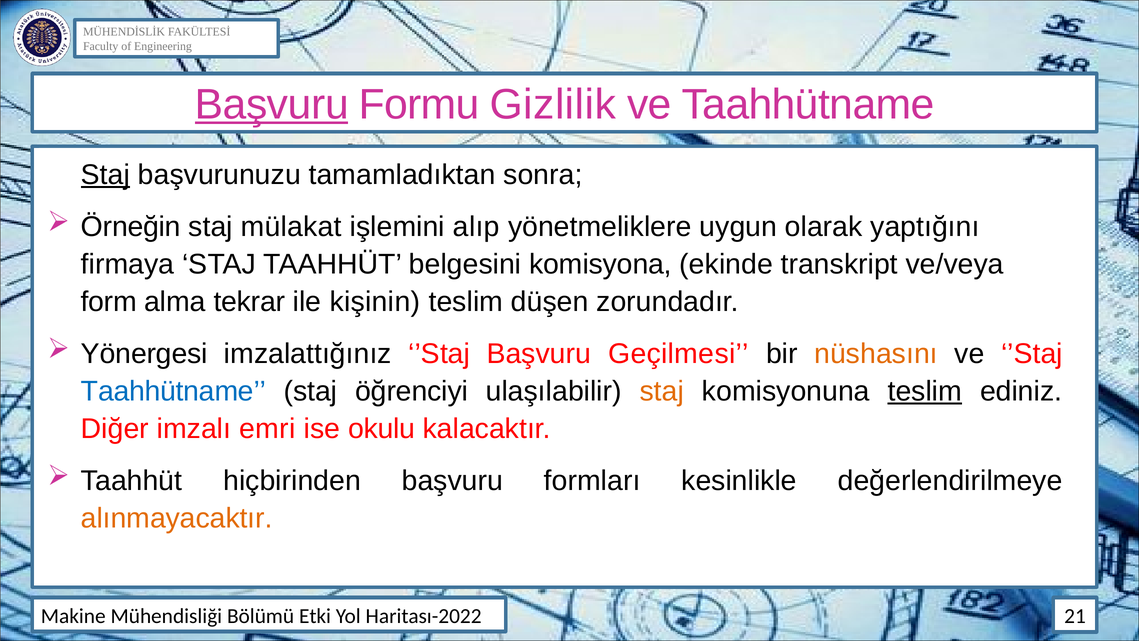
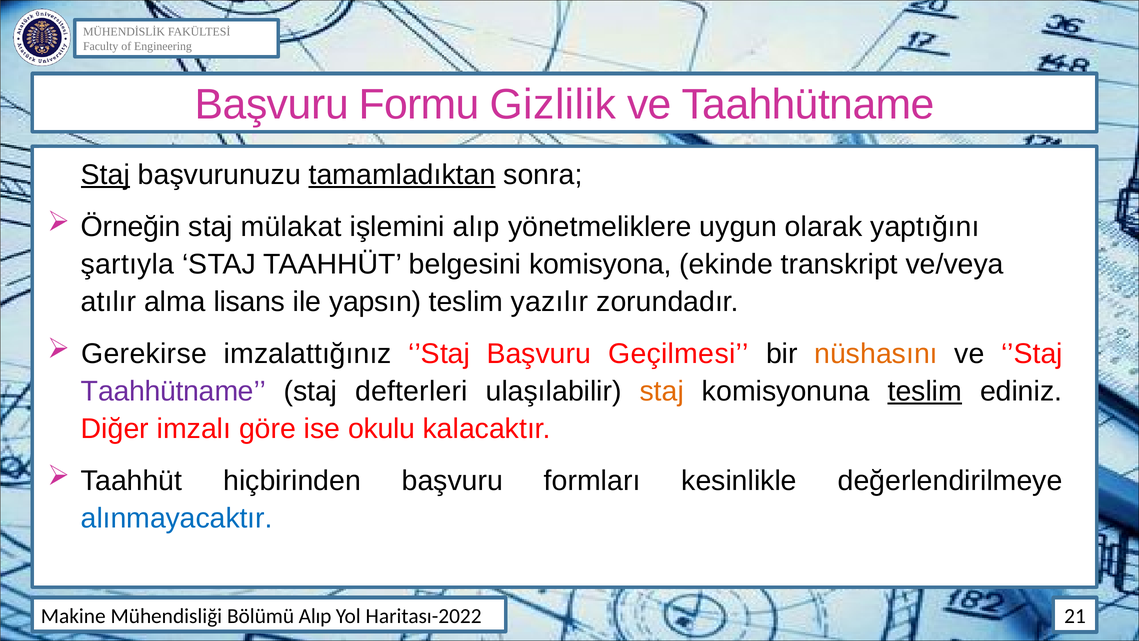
Başvuru at (272, 104) underline: present -> none
tamamladıktan underline: none -> present
firmaya: firmaya -> şartıyla
form: form -> atılır
tekrar: tekrar -> lisans
kişinin: kişinin -> yapsın
düşen: düşen -> yazılır
Yönergesi: Yönergesi -> Gerekirse
Taahhütname at (173, 391) colour: blue -> purple
öğrenciyi: öğrenciyi -> defterleri
emri: emri -> göre
alınmayacaktır colour: orange -> blue
Etki at (315, 616): Etki -> Alıp
